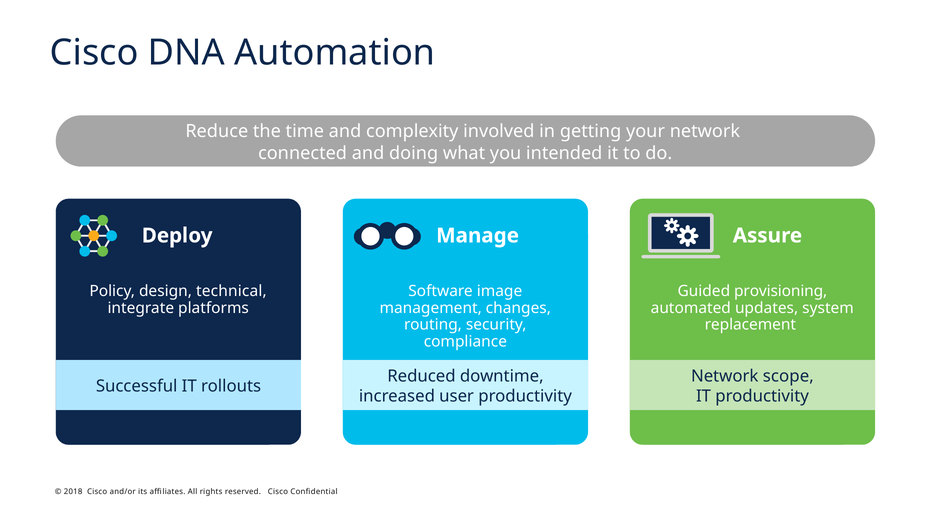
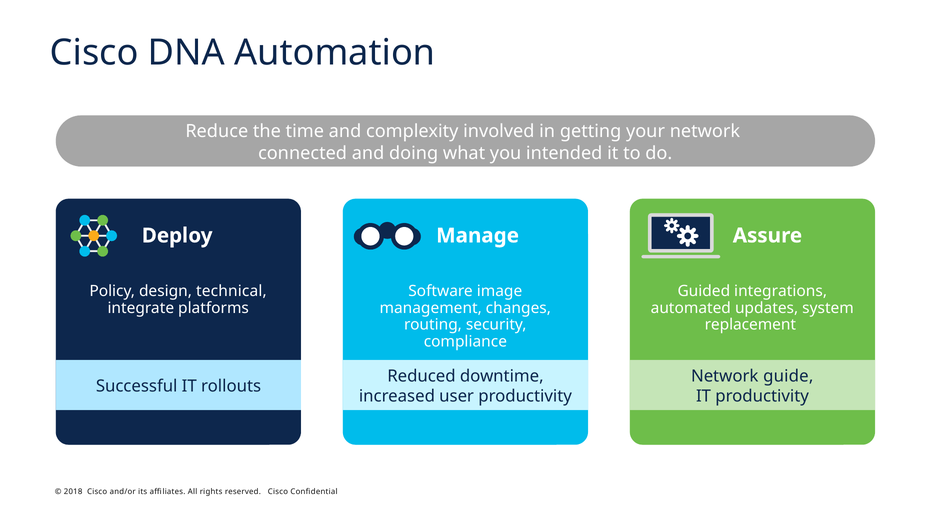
provisioning: provisioning -> integrations
scope: scope -> guide
